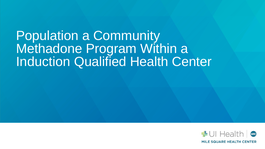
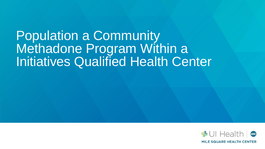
Induction: Induction -> Initiatives
